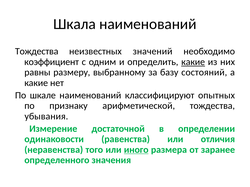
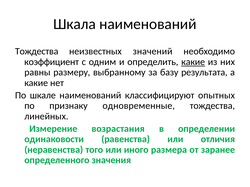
состояний: состояний -> результата
арифметической: арифметической -> одновременные
убывания: убывания -> линейных
достаточной: достаточной -> возрастания
иного underline: present -> none
